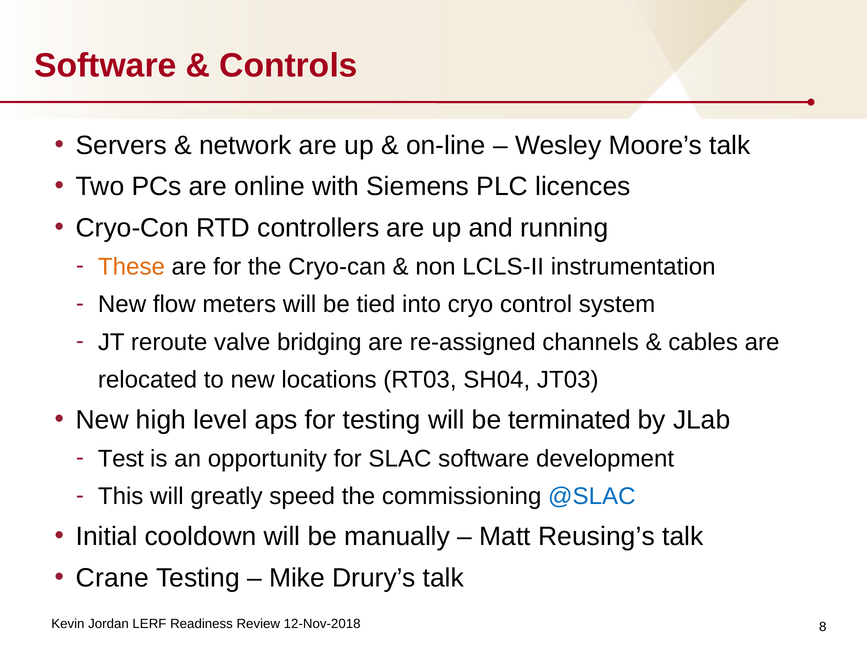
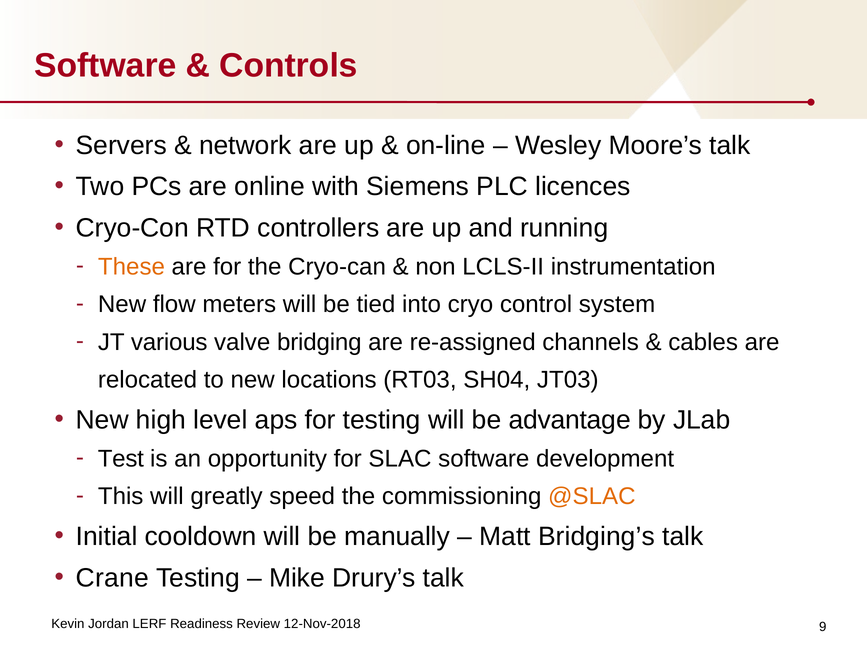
reroute: reroute -> various
terminated: terminated -> advantage
@SLAC colour: blue -> orange
Reusing’s: Reusing’s -> Bridging’s
8: 8 -> 9
